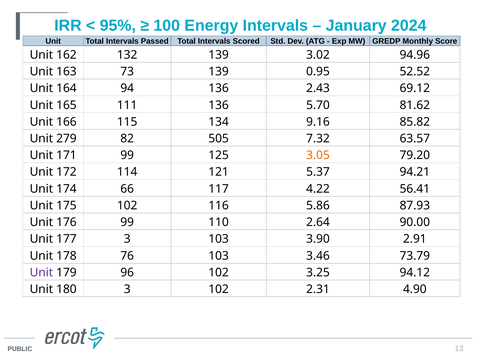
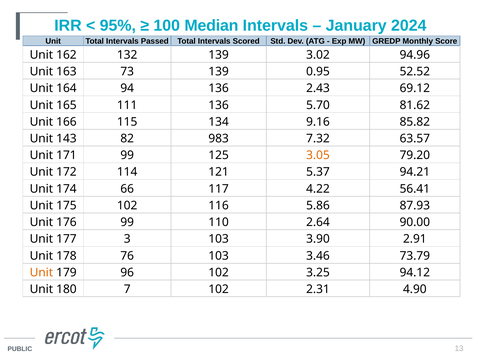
Energy: Energy -> Median
279: 279 -> 143
505: 505 -> 983
Unit at (41, 272) colour: purple -> orange
180 3: 3 -> 7
